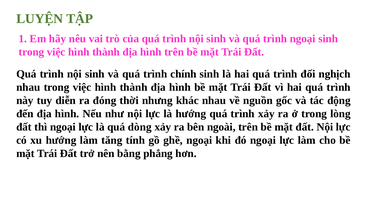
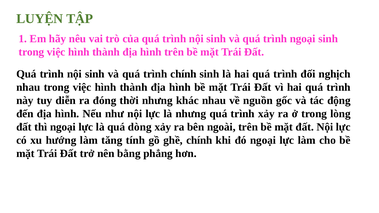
là hướng: hướng -> nhưng
ghề ngoại: ngoại -> chính
